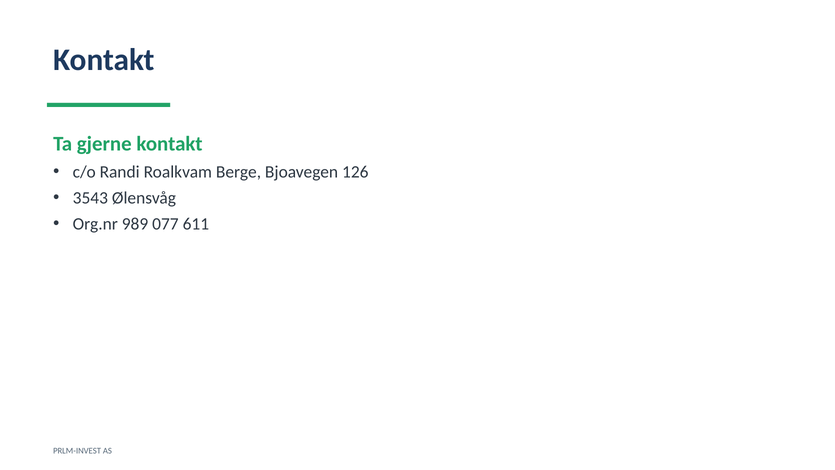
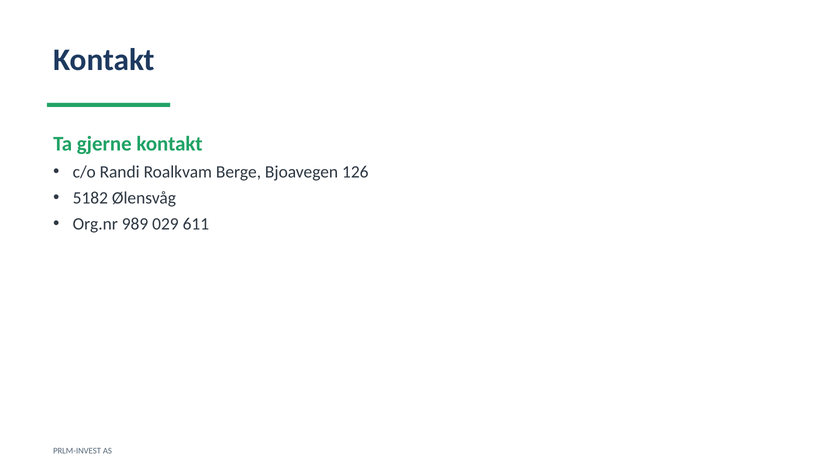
3543: 3543 -> 5182
077: 077 -> 029
